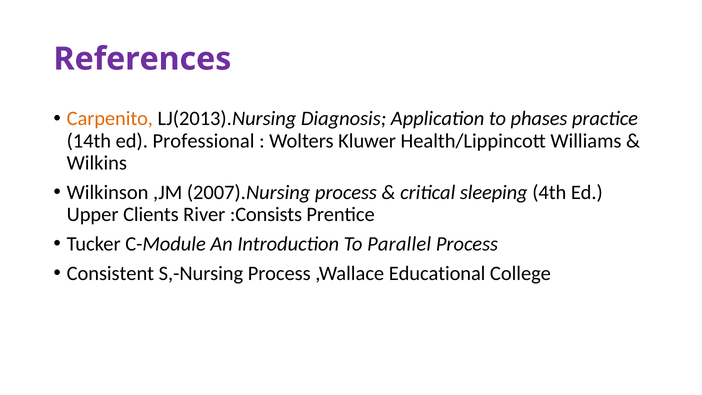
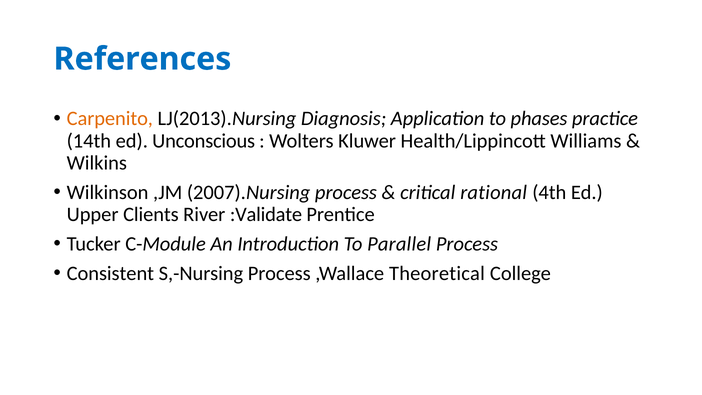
References colour: purple -> blue
Professional: Professional -> Unconscious
sleeping: sleeping -> rational
:Consists: :Consists -> :Validate
Educational: Educational -> Theoretical
